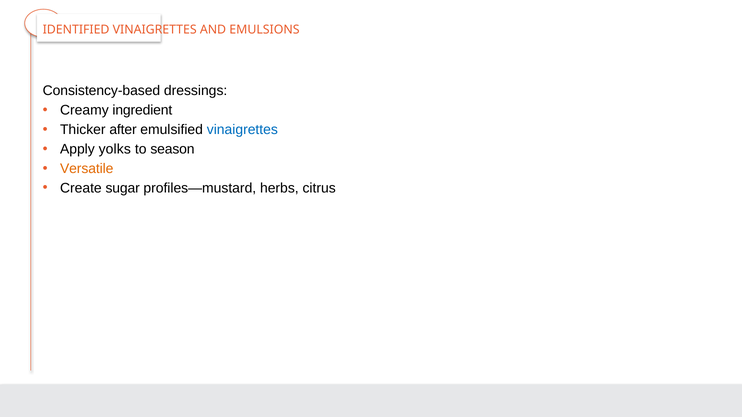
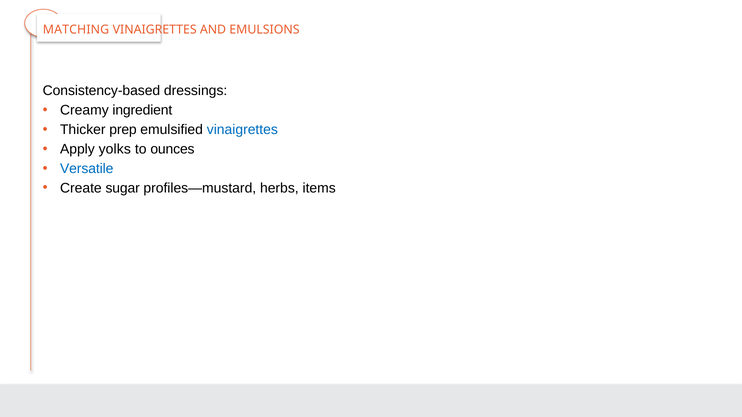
IDENTIFIED: IDENTIFIED -> MATCHING
after: after -> prep
season: season -> ounces
Versatile colour: orange -> blue
citrus: citrus -> items
